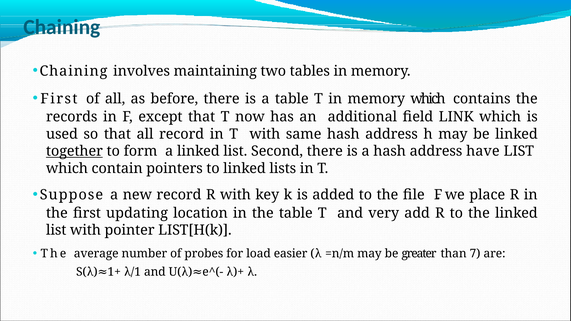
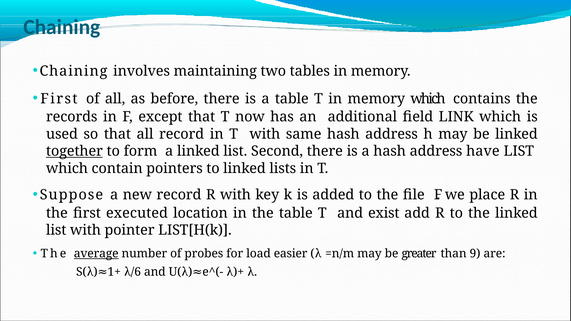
updating: updating -> executed
very: very -> exist
average underline: none -> present
7: 7 -> 9
λ/1: λ/1 -> λ/6
